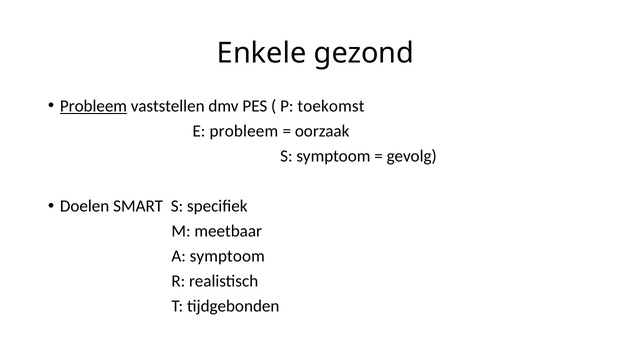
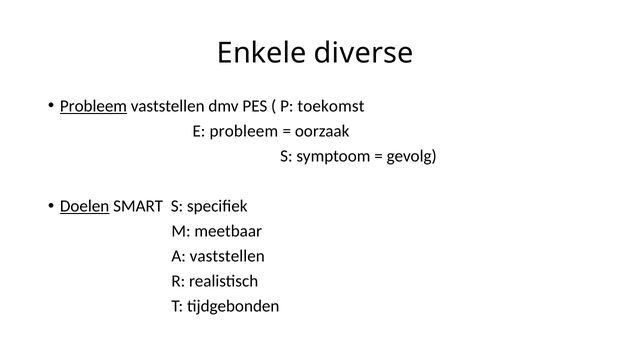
gezond: gezond -> diverse
Doelen underline: none -> present
A symptoom: symptoom -> vaststellen
